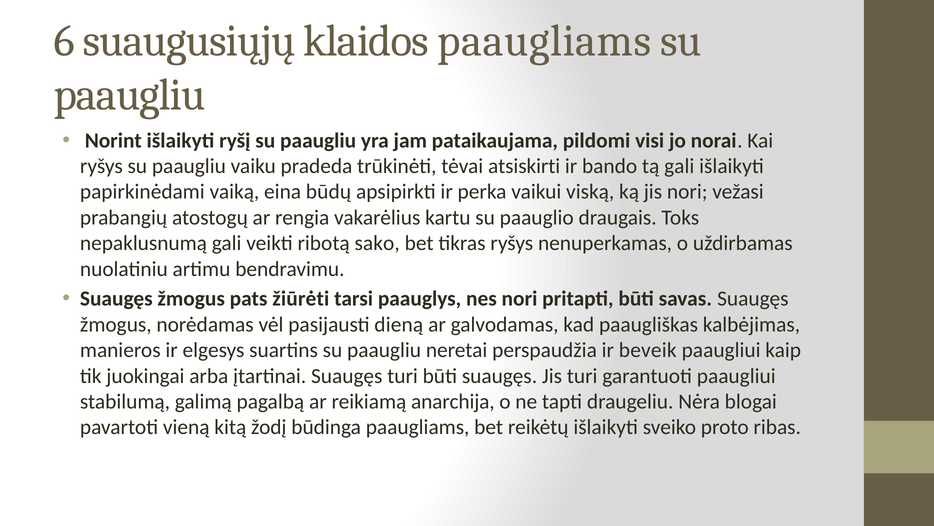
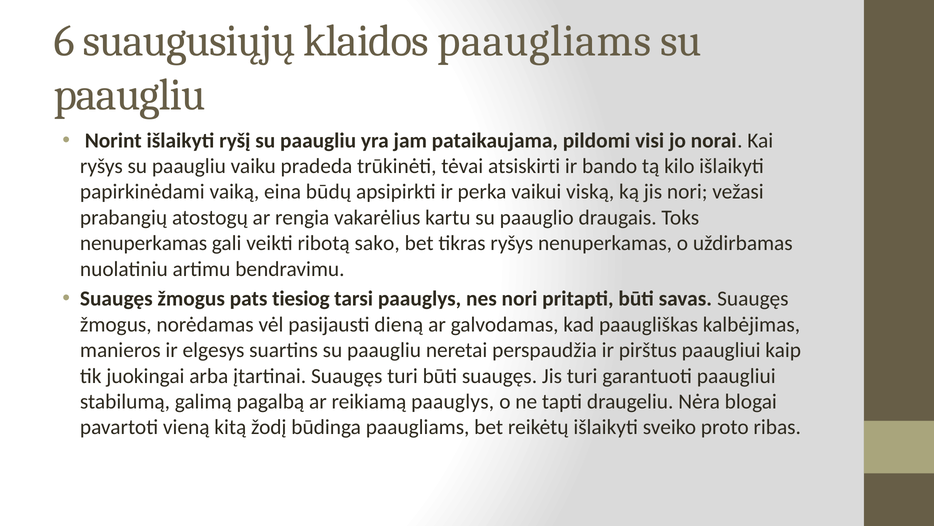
tą gali: gali -> kilo
nepaklusnumą at (143, 243): nepaklusnumą -> nenuperkamas
žiūrėti: žiūrėti -> tiesiog
beveik: beveik -> pirštus
reikiamą anarchija: anarchija -> paauglys
